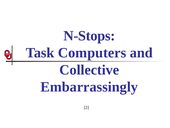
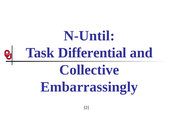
N-Stops: N-Stops -> N-Until
Computers: Computers -> Differential
